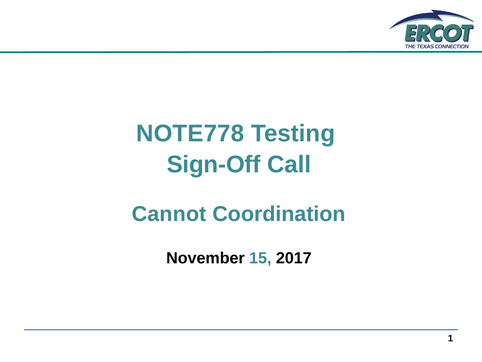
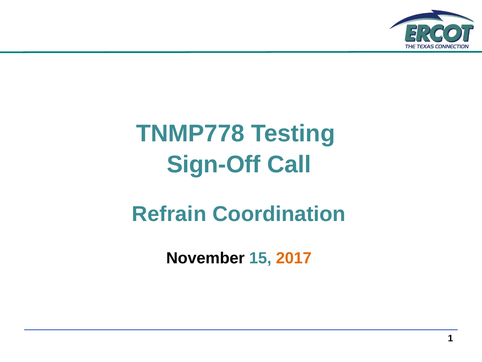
NOTE778: NOTE778 -> TNMP778
Cannot: Cannot -> Refrain
2017 colour: black -> orange
